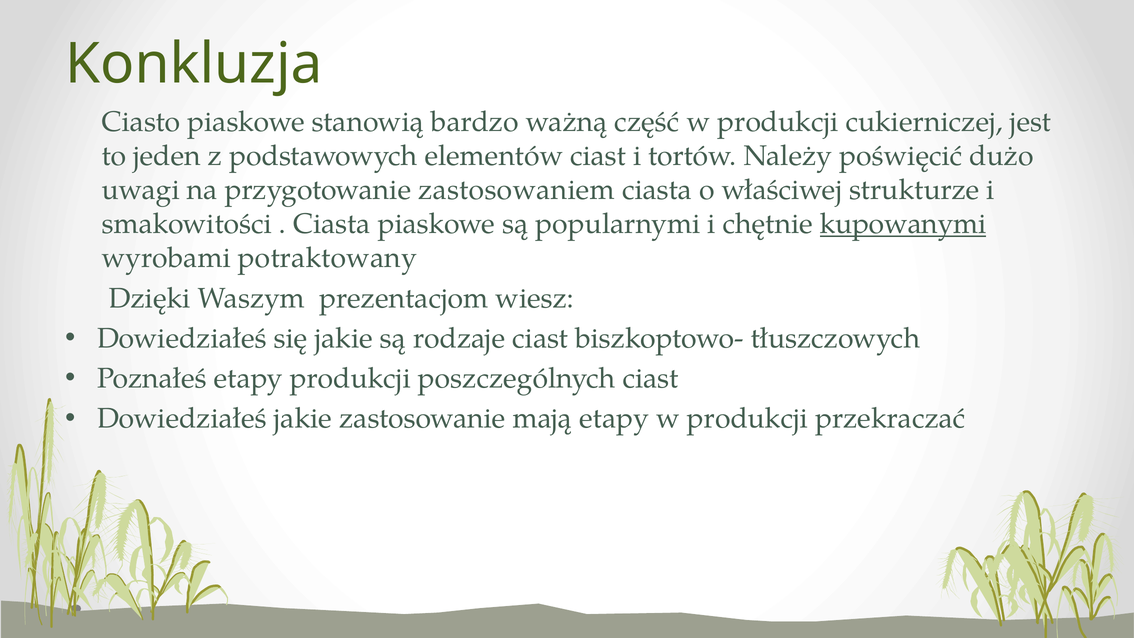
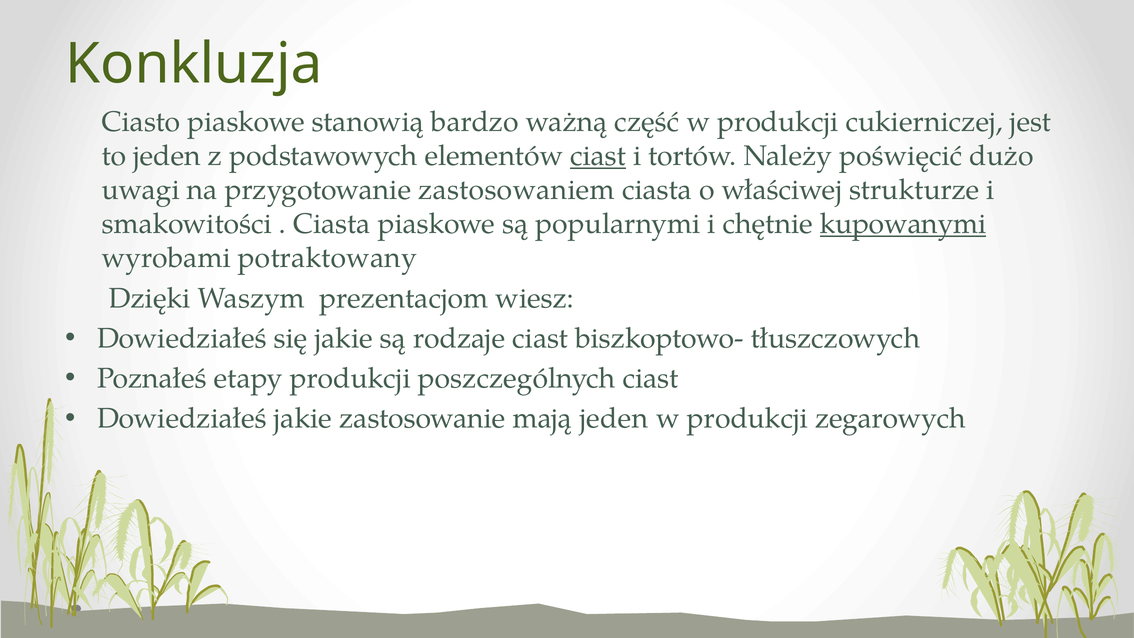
ciast at (598, 156) underline: none -> present
mają etapy: etapy -> jeden
przekraczać: przekraczać -> zegarowych
